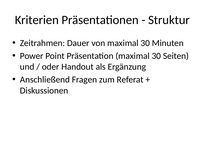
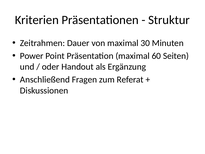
Präsentation maximal 30: 30 -> 60
